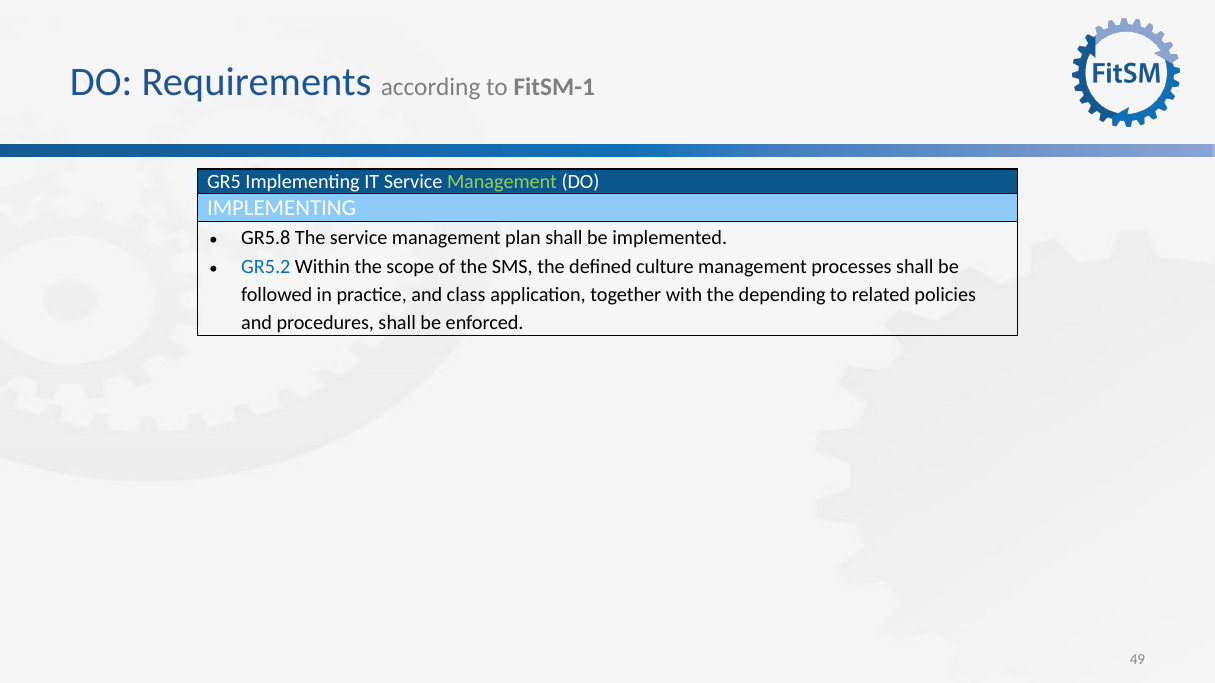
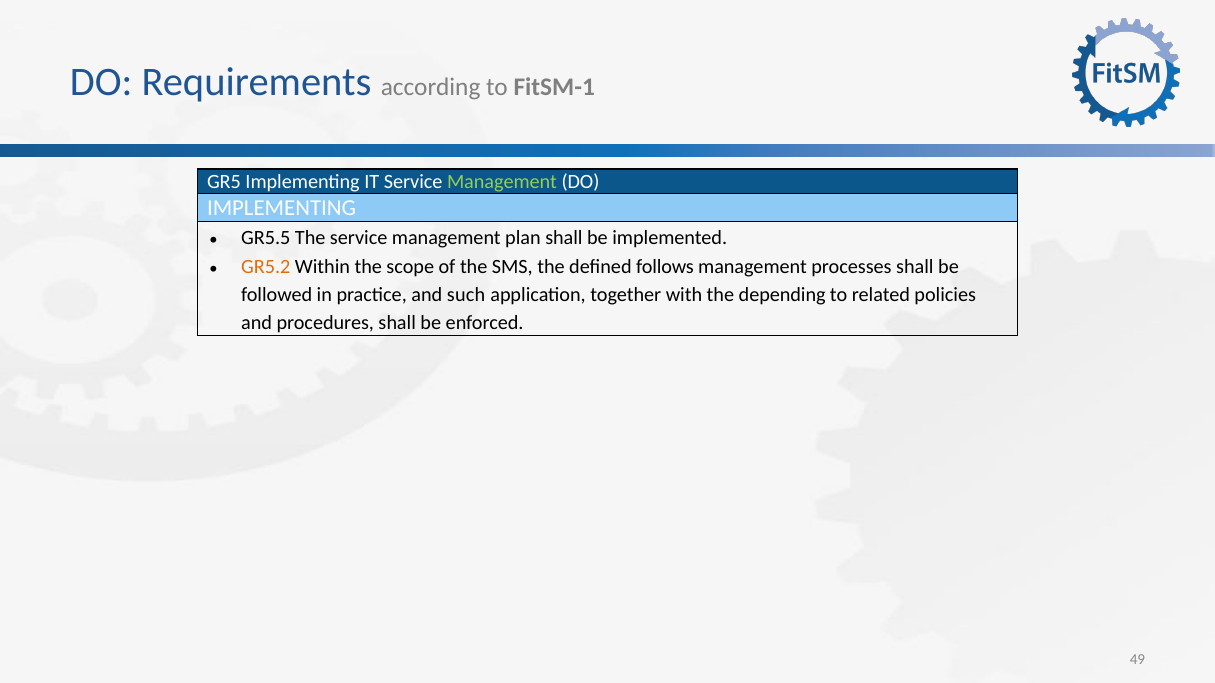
GR5.8: GR5.8 -> GR5.5
GR5.2 colour: blue -> orange
culture: culture -> follows
class: class -> such
